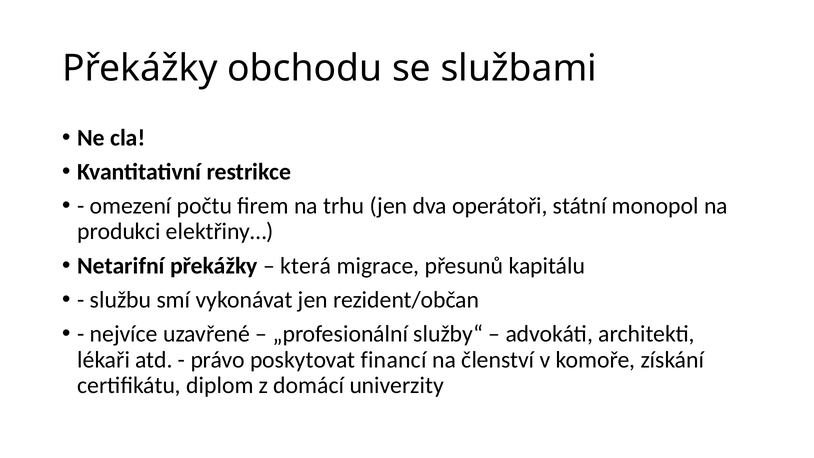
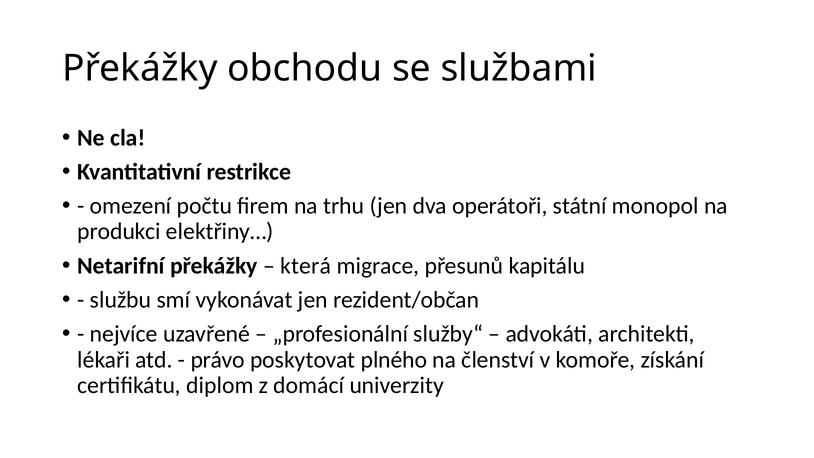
financí: financí -> plného
